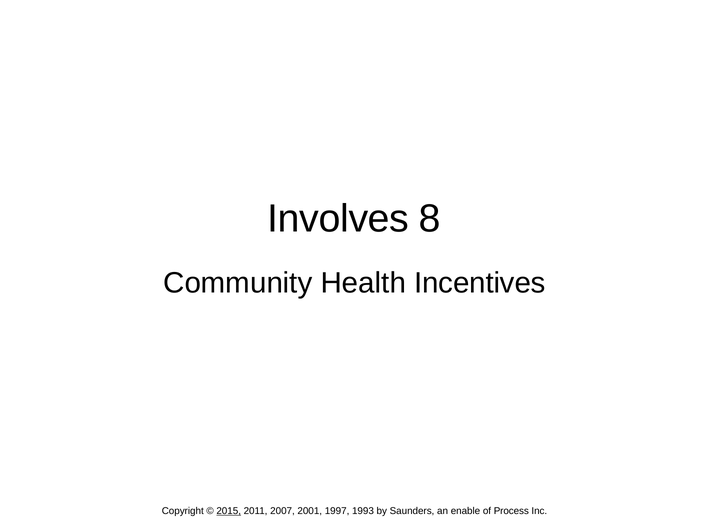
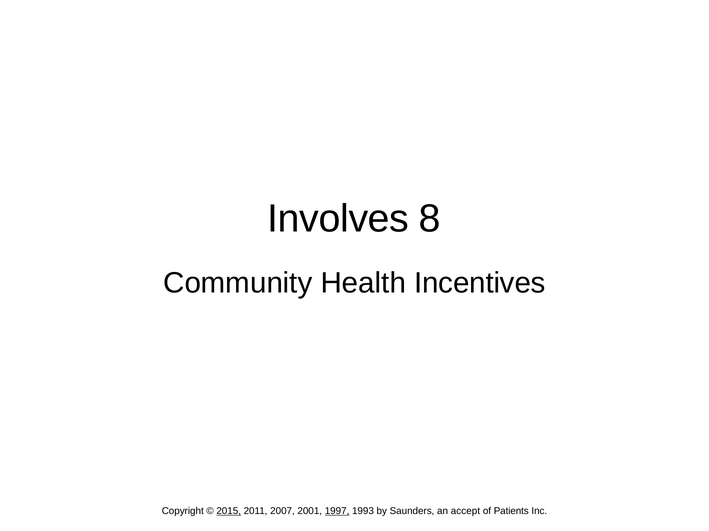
1997 underline: none -> present
enable: enable -> accept
Process: Process -> Patients
